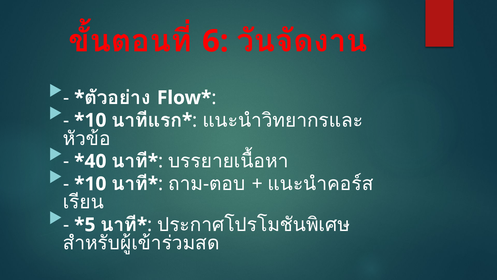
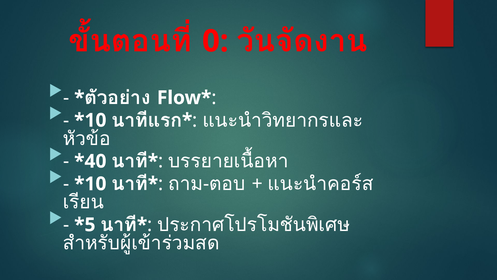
6: 6 -> 0
